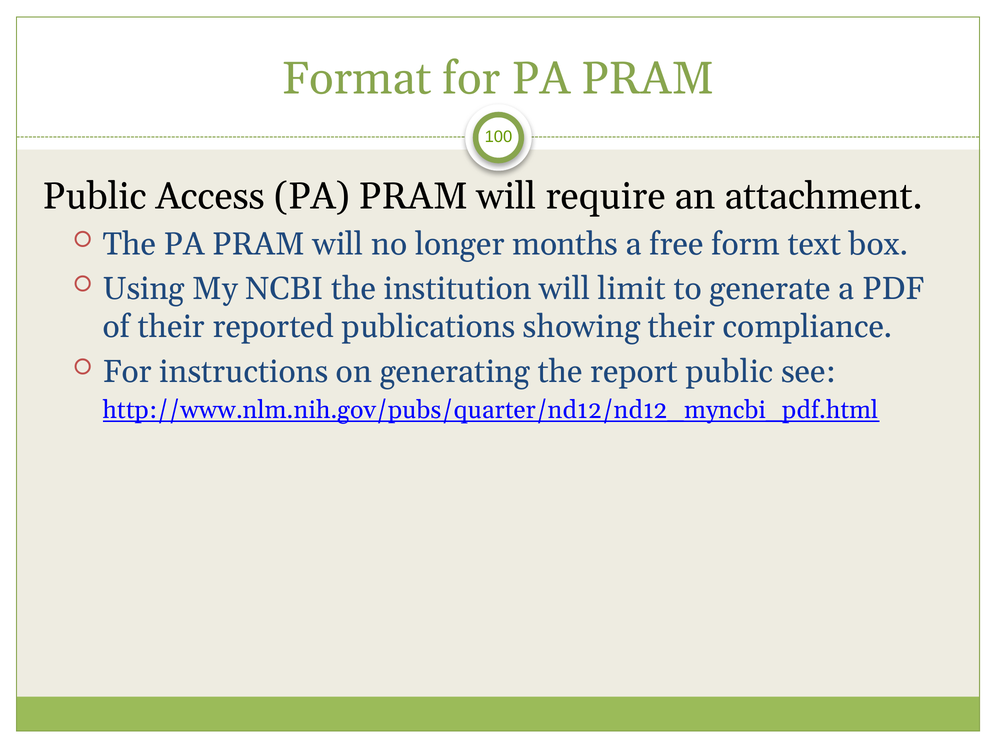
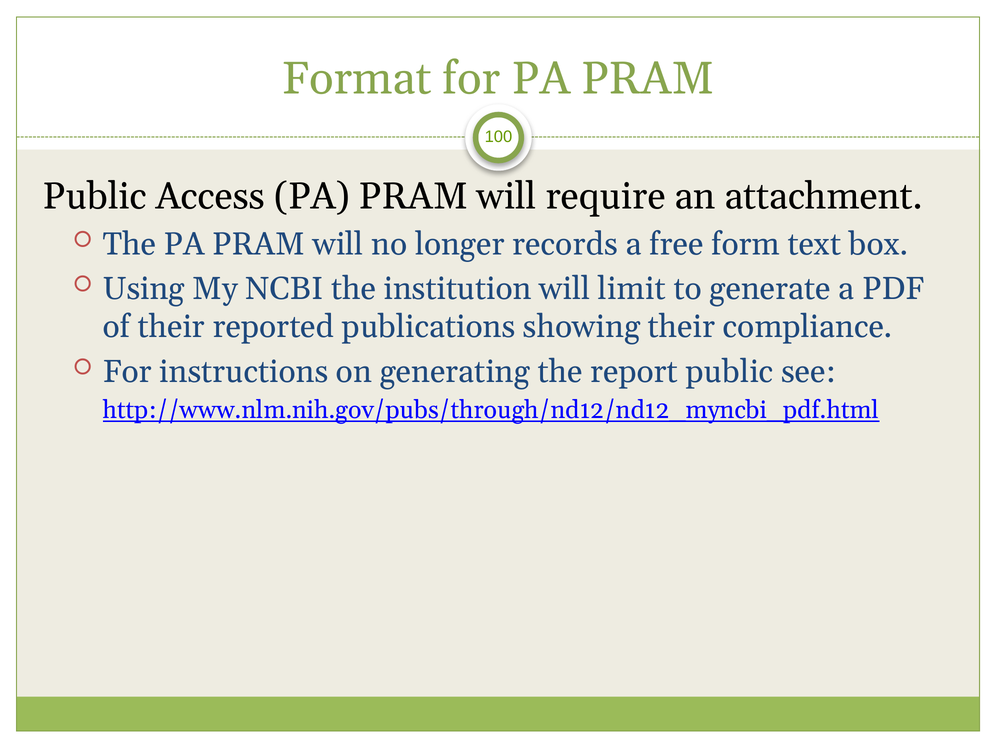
months: months -> records
http://www.nlm.nih.gov/pubs/quarter/nd12/nd12_myncbi_pdf.html: http://www.nlm.nih.gov/pubs/quarter/nd12/nd12_myncbi_pdf.html -> http://www.nlm.nih.gov/pubs/through/nd12/nd12_myncbi_pdf.html
